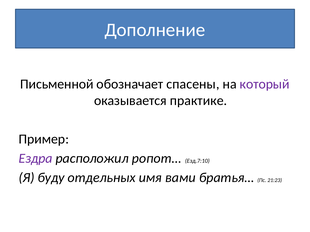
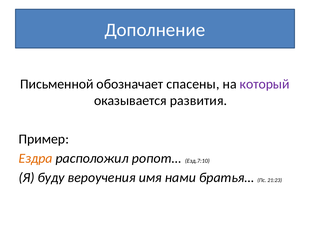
практике: практике -> развития
Ездра colour: purple -> orange
отдельных: отдельных -> вероучения
вами: вами -> нами
